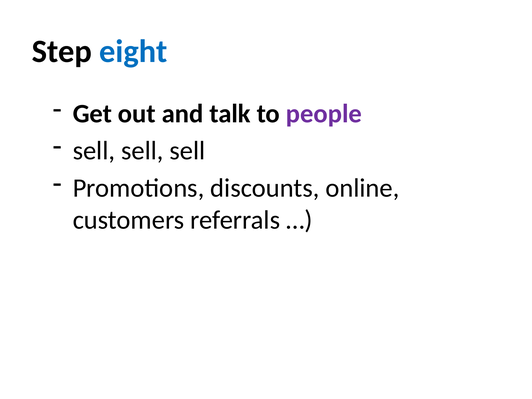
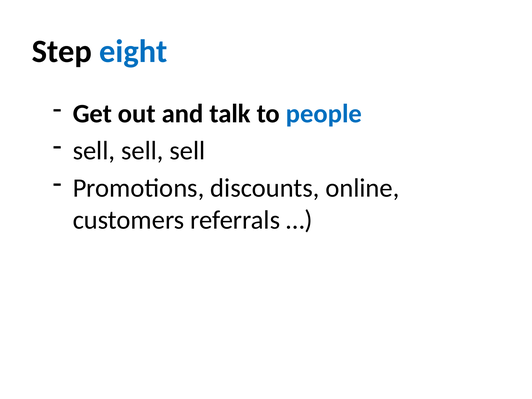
people colour: purple -> blue
